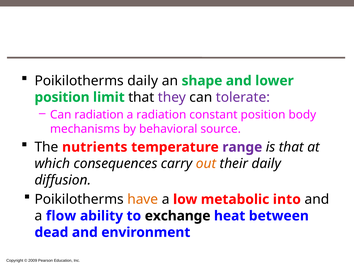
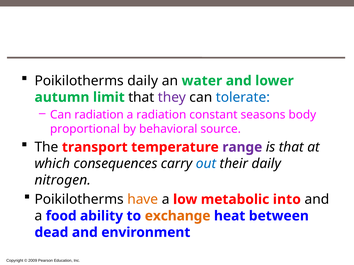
shape: shape -> water
position at (62, 97): position -> autumn
tolerate colour: purple -> blue
constant position: position -> seasons
mechanisms: mechanisms -> proportional
nutrients: nutrients -> transport
out colour: orange -> blue
diffusion: diffusion -> nitrogen
flow: flow -> food
exchange colour: black -> orange
